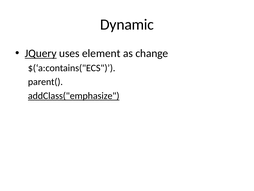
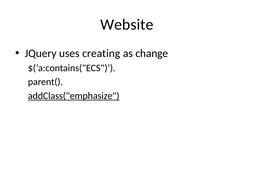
Dynamic: Dynamic -> Website
JQuery underline: present -> none
element: element -> creating
